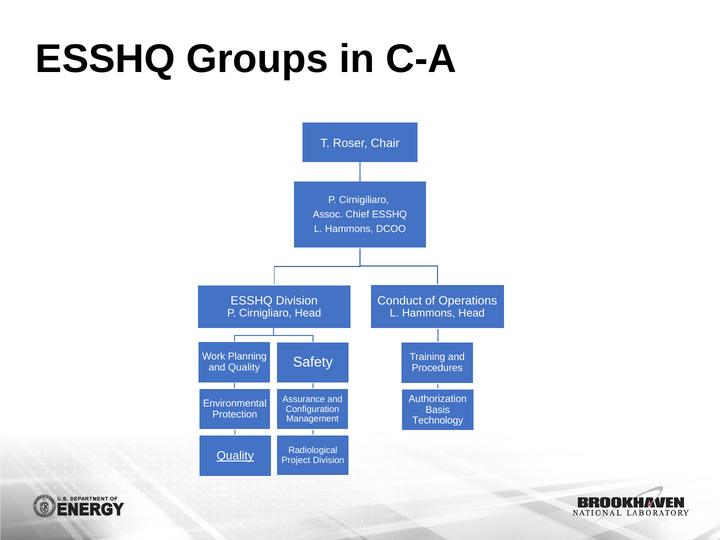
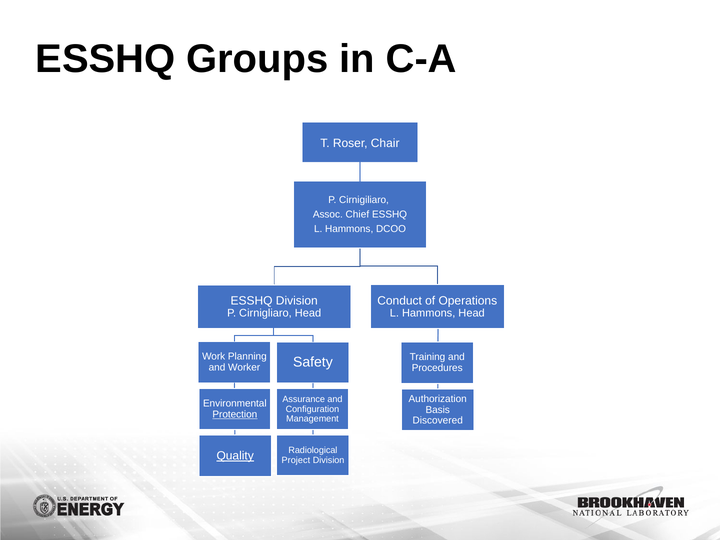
and Quality: Quality -> Worker
Protection underline: none -> present
Technology: Technology -> Discovered
